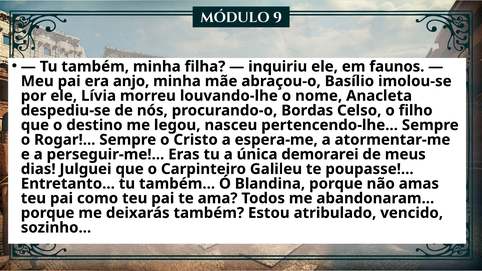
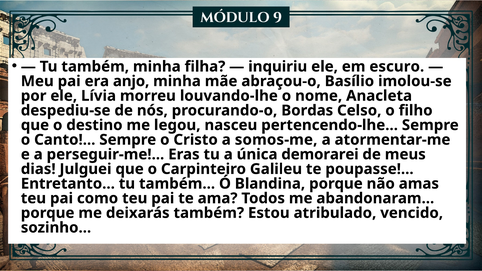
faunos: faunos -> escuro
Rogar: Rogar -> Canto
espera-me: espera-me -> somos-me
